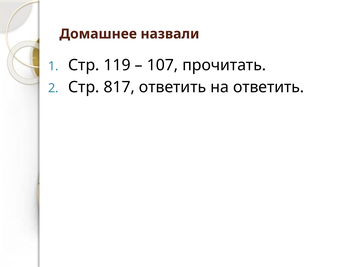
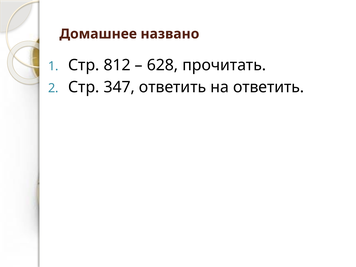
назвали: назвали -> названо
119: 119 -> 812
107: 107 -> 628
817: 817 -> 347
